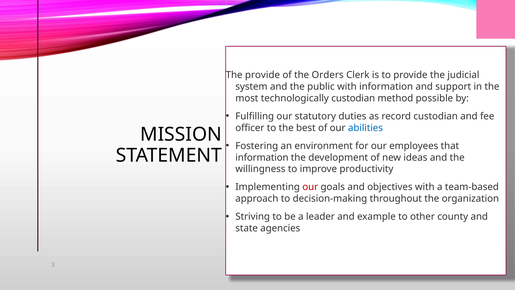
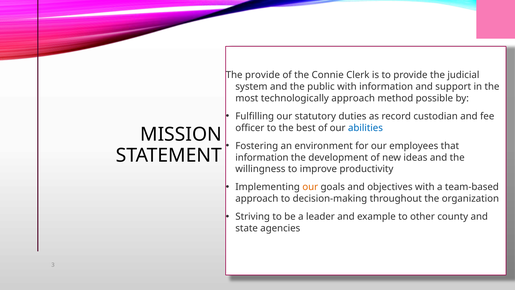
Orders: Orders -> Connie
technologically custodian: custodian -> approach
our at (310, 187) colour: red -> orange
